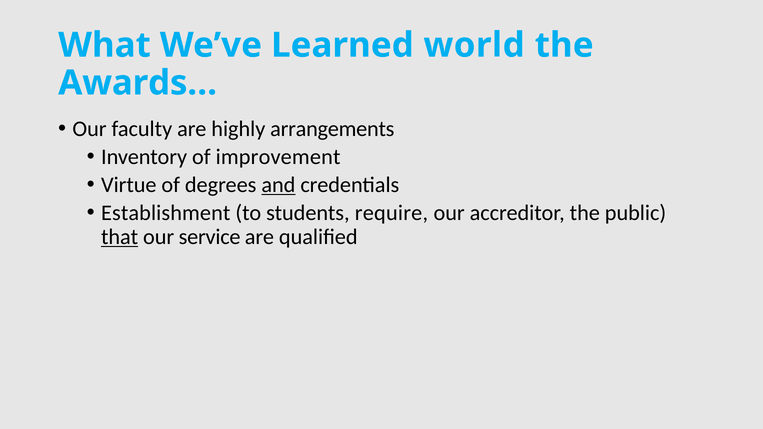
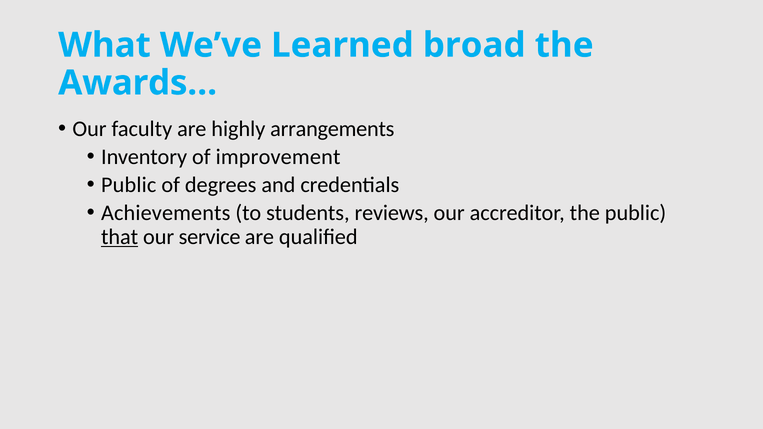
world: world -> broad
Virtue at (129, 185): Virtue -> Public
and underline: present -> none
Establishment: Establishment -> Achievements
require: require -> reviews
